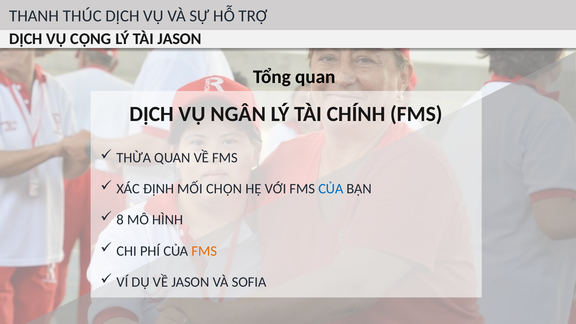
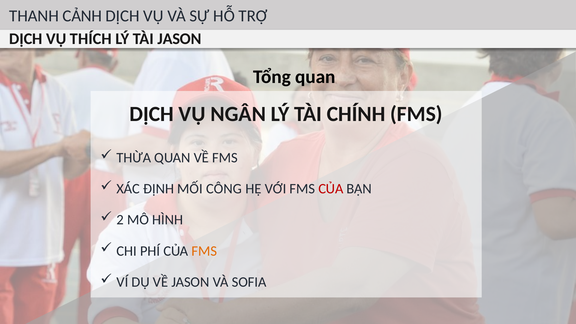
THÚC: THÚC -> CẢNH
CỘNG: CỘNG -> THÍCH
CHỌN: CHỌN -> CÔNG
CỦA at (331, 189) colour: blue -> red
8: 8 -> 2
